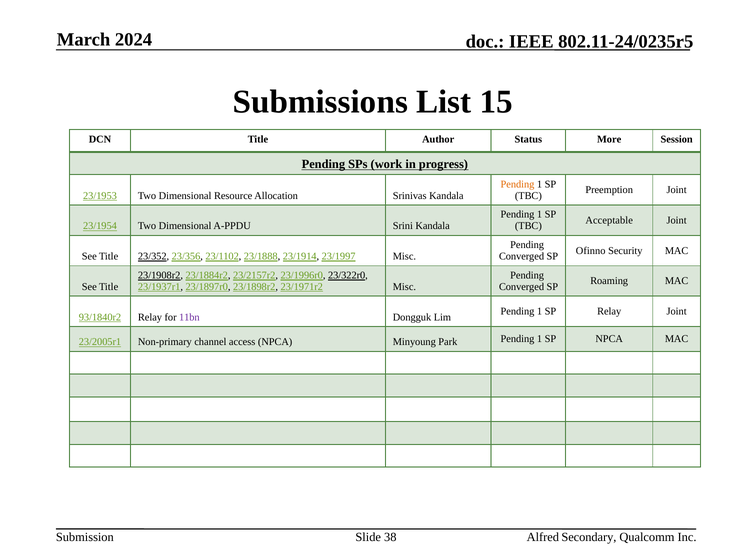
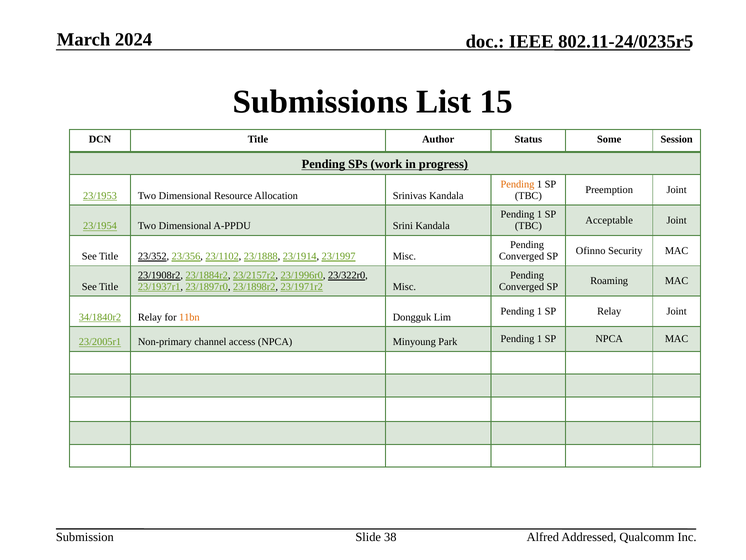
More: More -> Some
93/1840r2: 93/1840r2 -> 34/1840r2
11bn colour: purple -> orange
Secondary: Secondary -> Addressed
